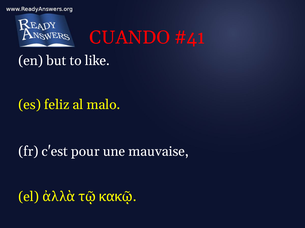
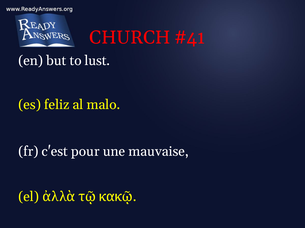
CUANDO: CUANDO -> CHURCH
like: like -> lust
